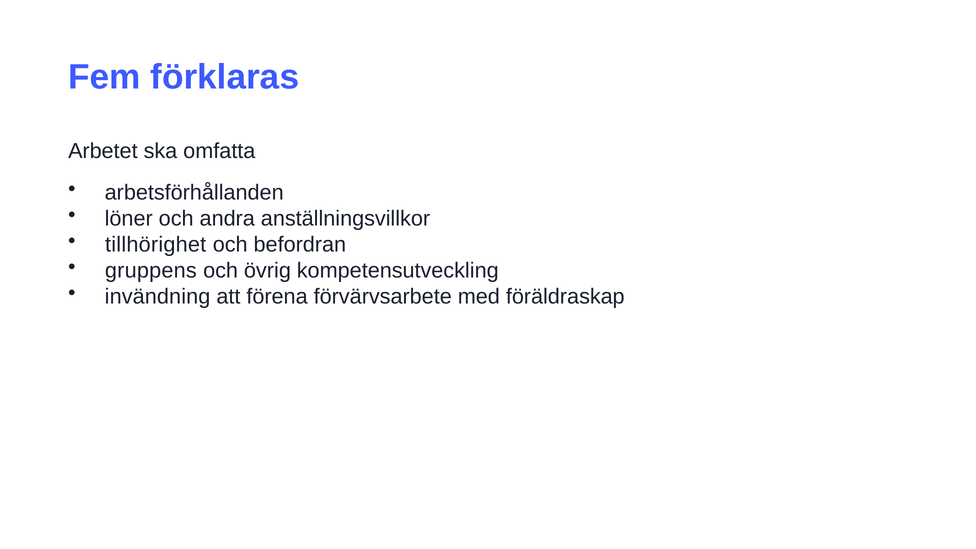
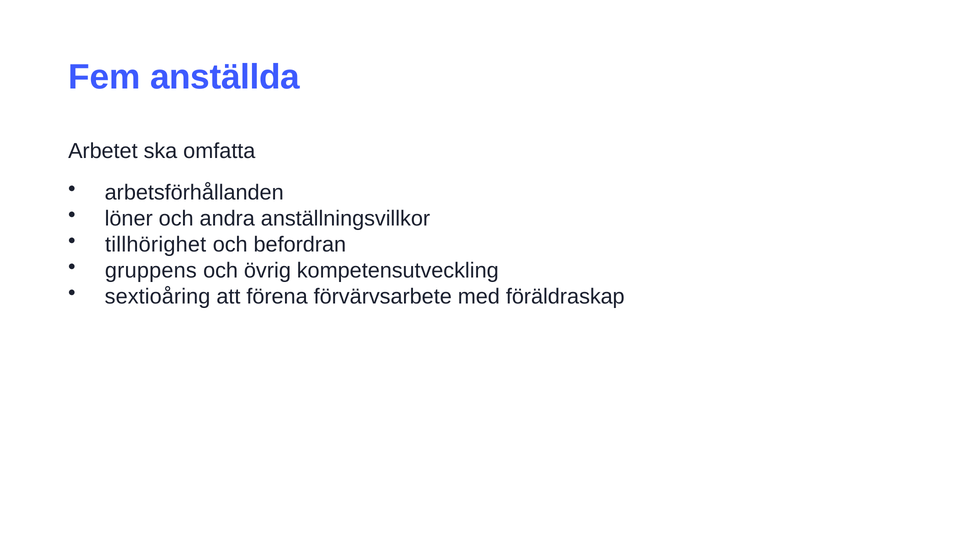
förklaras: förklaras -> anställda
invändning: invändning -> sextioåring
